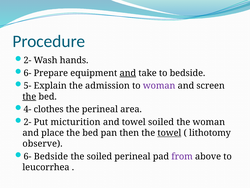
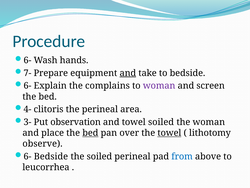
2- at (27, 60): 2- -> 6-
6- at (27, 73): 6- -> 7-
5- at (27, 86): 5- -> 6-
admission: admission -> complains
the at (29, 96) underline: present -> none
clothes: clothes -> clitoris
2- at (27, 122): 2- -> 3-
micturition: micturition -> observation
bed at (90, 133) underline: none -> present
then: then -> over
from colour: purple -> blue
